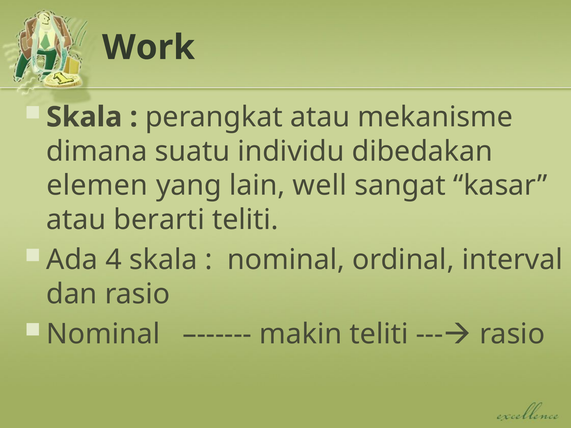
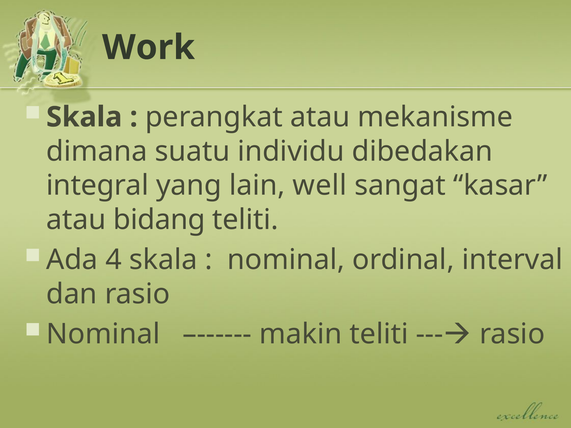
elemen: elemen -> integral
berarti: berarti -> bidang
